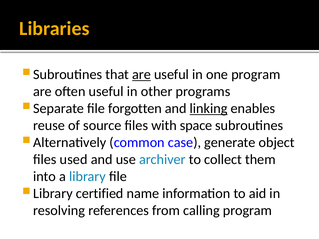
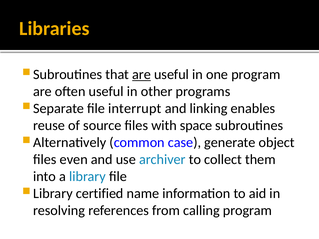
forgotten: forgotten -> interrupt
linking underline: present -> none
used: used -> even
